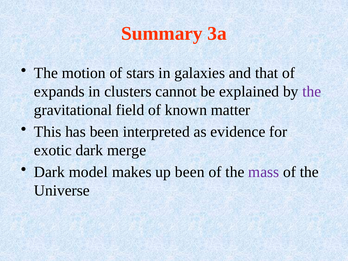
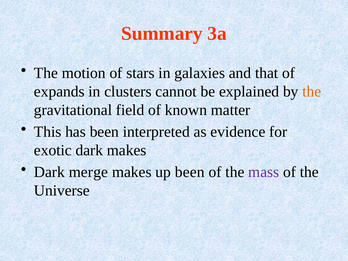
the at (312, 92) colour: purple -> orange
dark merge: merge -> makes
model: model -> merge
